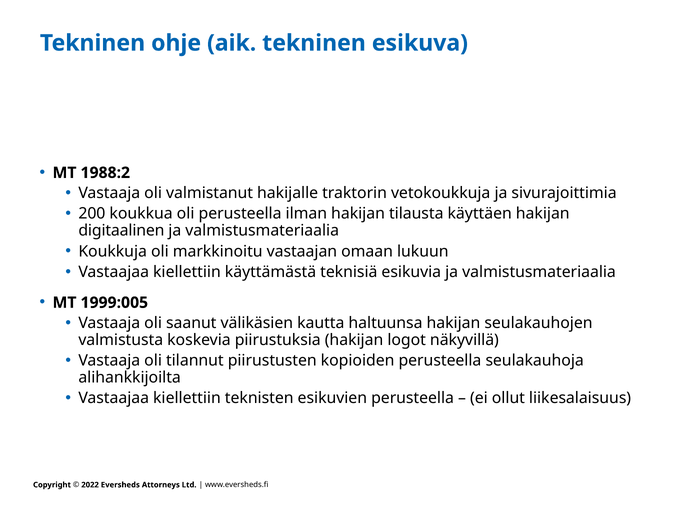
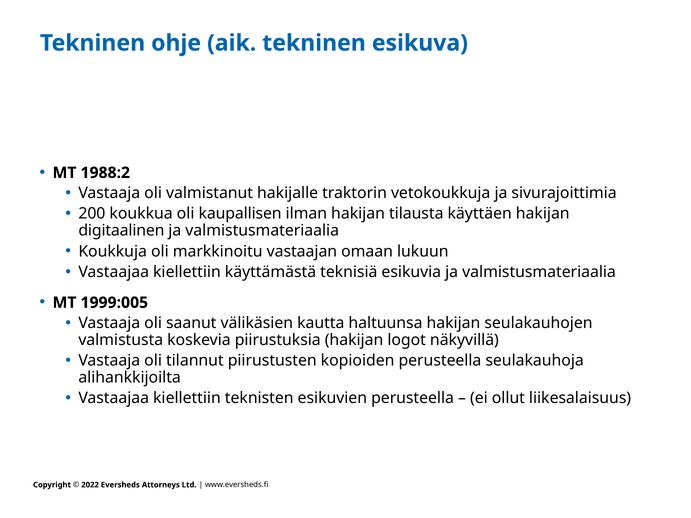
oli perusteella: perusteella -> kaupallisen
